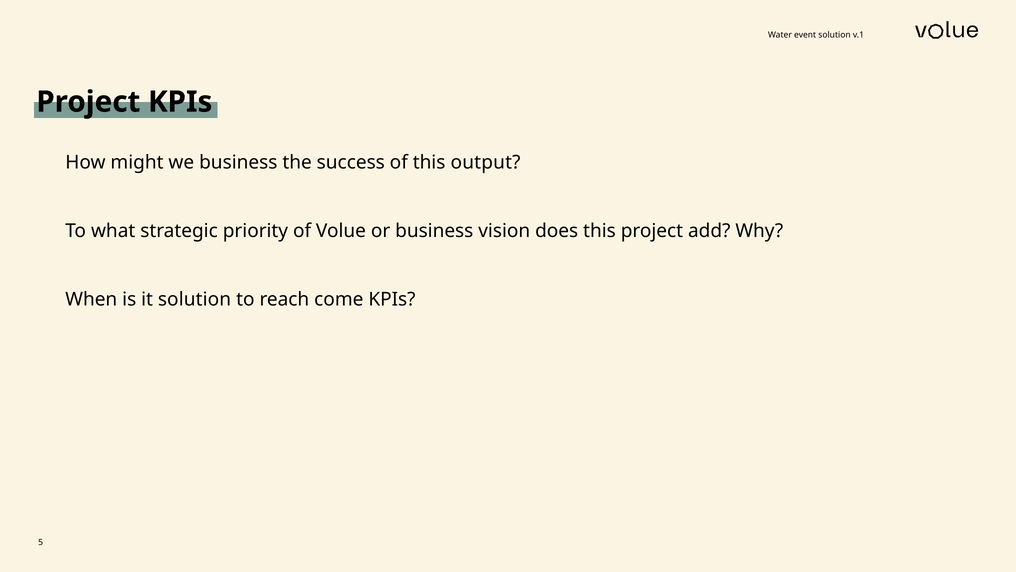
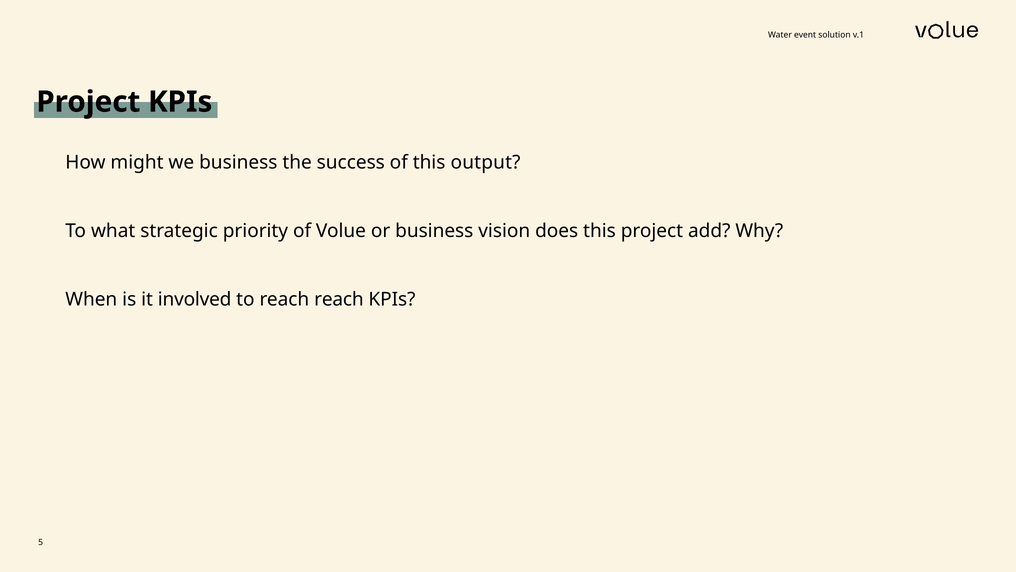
it solution: solution -> involved
reach come: come -> reach
